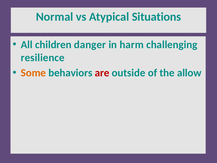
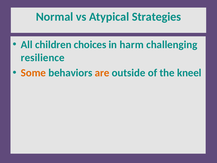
Situations: Situations -> Strategies
danger: danger -> choices
are colour: red -> orange
allow: allow -> kneel
